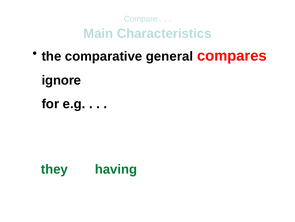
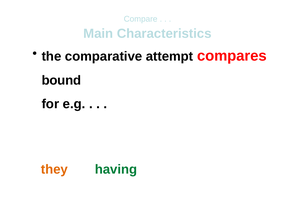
general: general -> attempt
ignore at (61, 80): ignore -> bound
they colour: green -> orange
